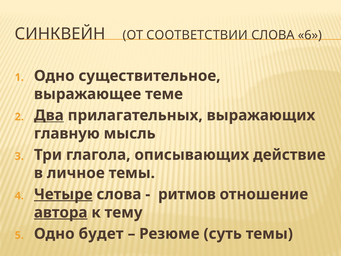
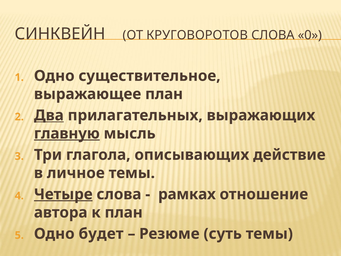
СООТВЕТСТВИИ: СООТВЕТСТВИИ -> КРУГОВОРОТОВ
6: 6 -> 0
выражающее теме: теме -> план
главную underline: none -> present
ритмов: ритмов -> рамках
автора underline: present -> none
к тему: тему -> план
